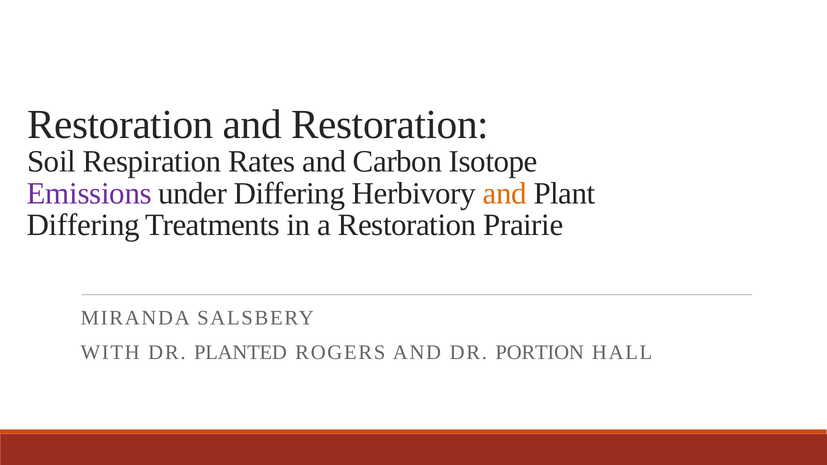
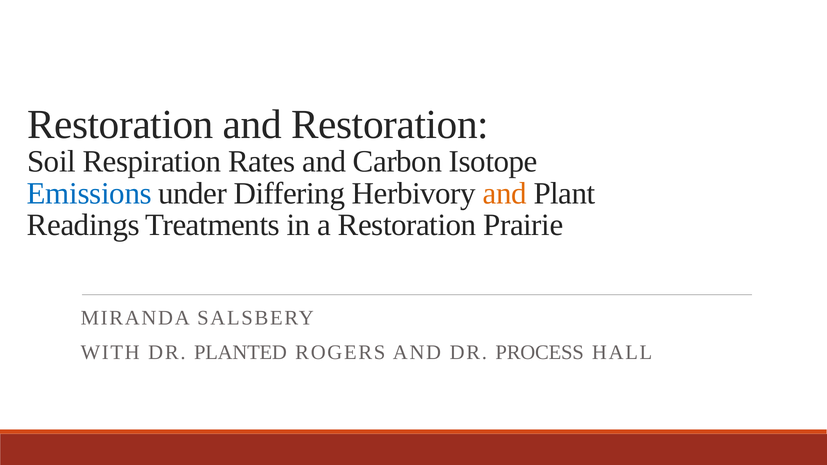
Emissions colour: purple -> blue
Differing at (83, 225): Differing -> Readings
PORTION: PORTION -> PROCESS
